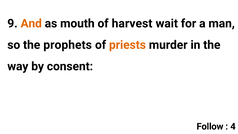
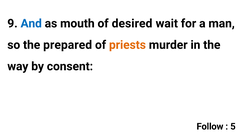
And colour: orange -> blue
harvest: harvest -> desired
prophets: prophets -> prepared
4: 4 -> 5
